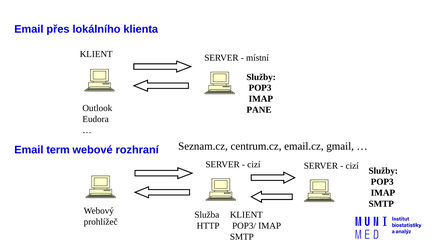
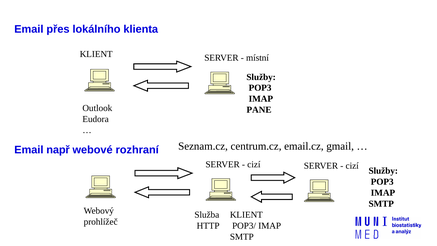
term: term -> např
